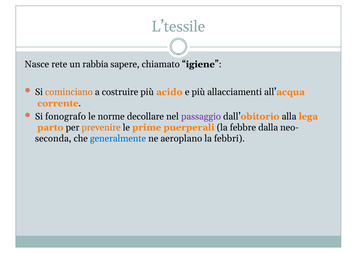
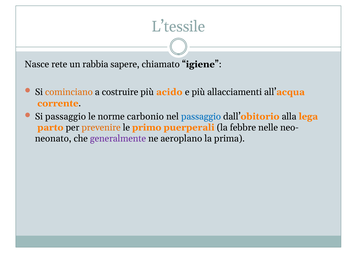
Si fonografo: fonografo -> passaggio
decollare: decollare -> carbonio
passaggio at (201, 116) colour: purple -> blue
prime: prime -> primo
dalla: dalla -> nelle
seconda: seconda -> neonato
generalmente colour: blue -> purple
febbri: febbri -> prima
